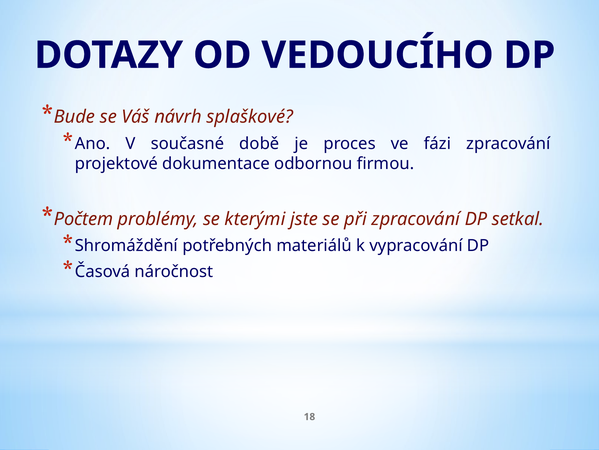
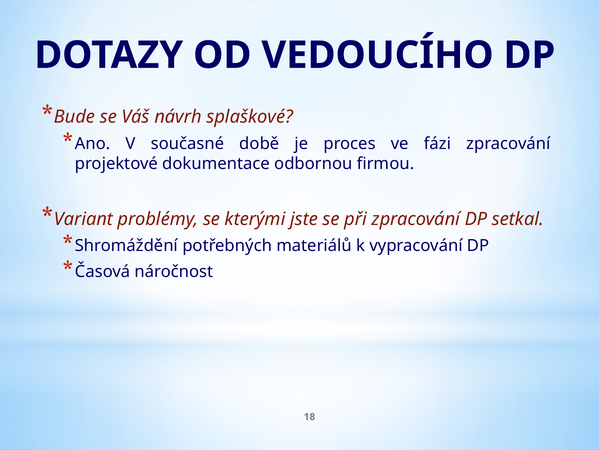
Počtem: Počtem -> Variant
